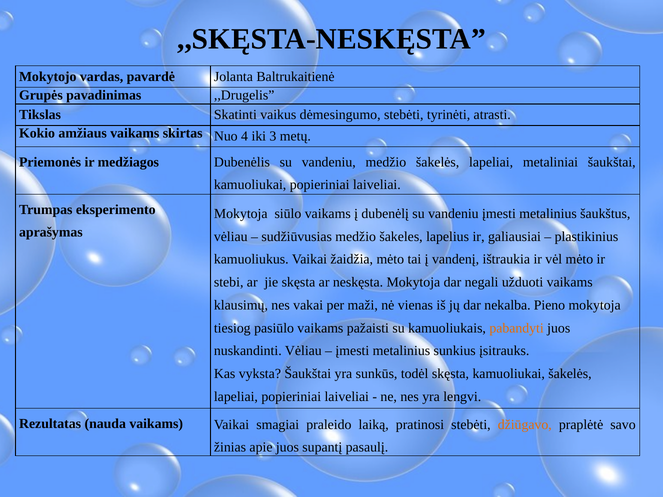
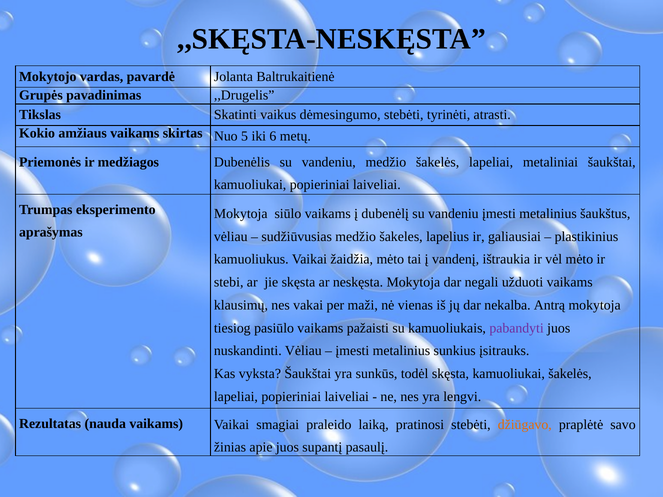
4: 4 -> 5
3: 3 -> 6
Pieno: Pieno -> Antrą
pabandyti colour: orange -> purple
